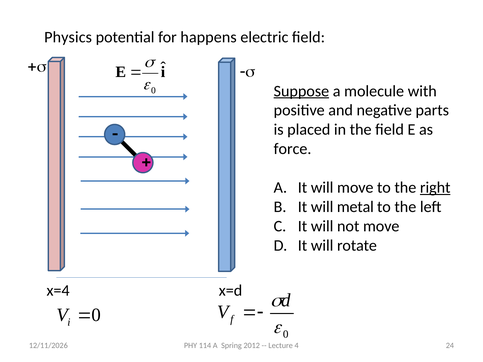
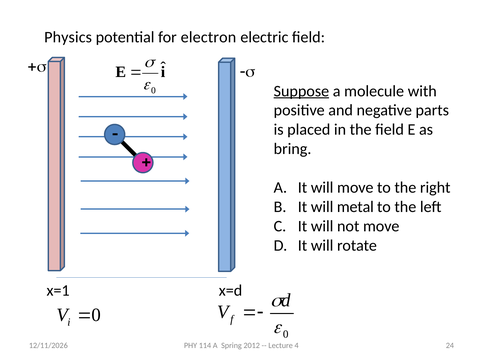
happens: happens -> electron
force: force -> bring
right underline: present -> none
x=4: x=4 -> x=1
